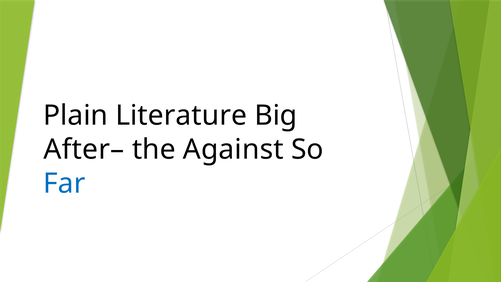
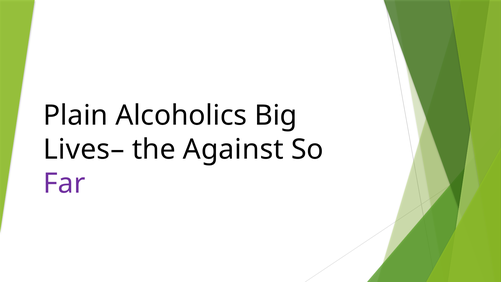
Literature: Literature -> Alcoholics
After–: After– -> Lives–
Far colour: blue -> purple
